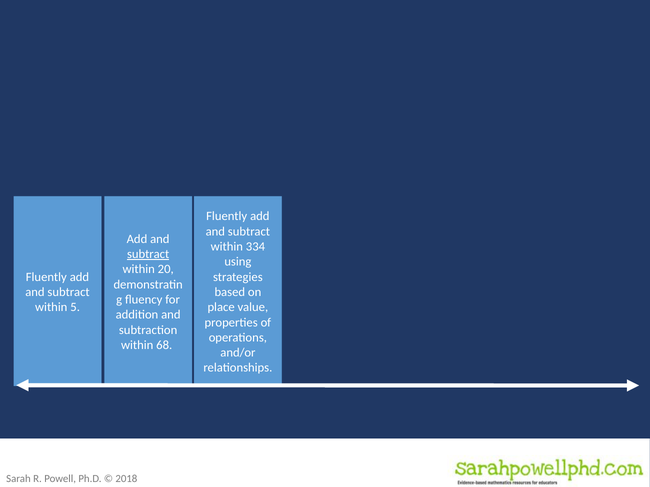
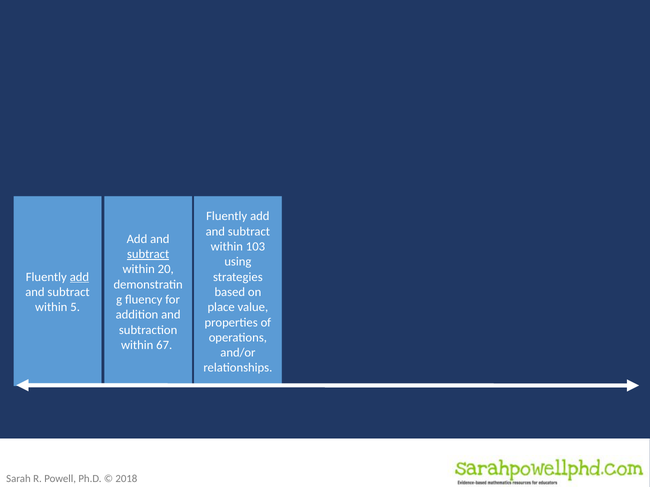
334: 334 -> 103
add at (79, 277) underline: none -> present
68: 68 -> 67
